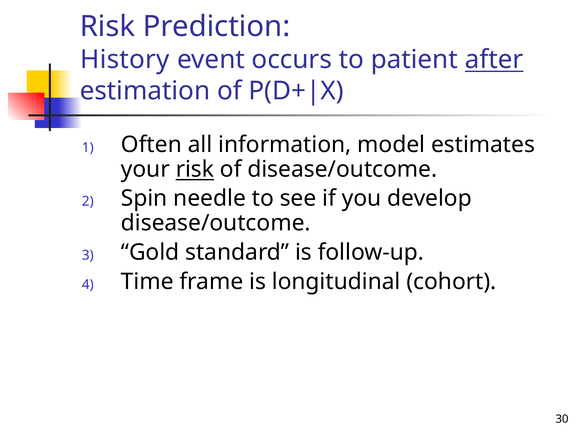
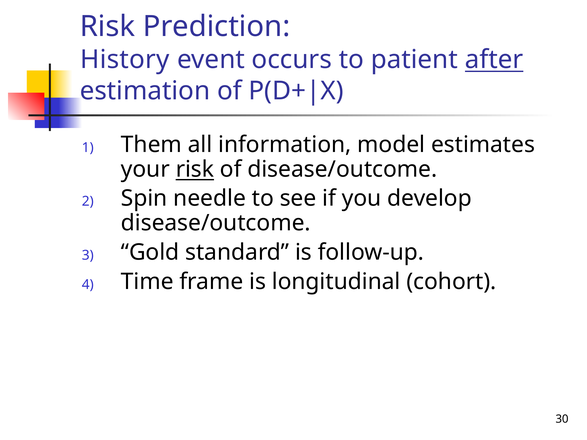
Often: Often -> Them
